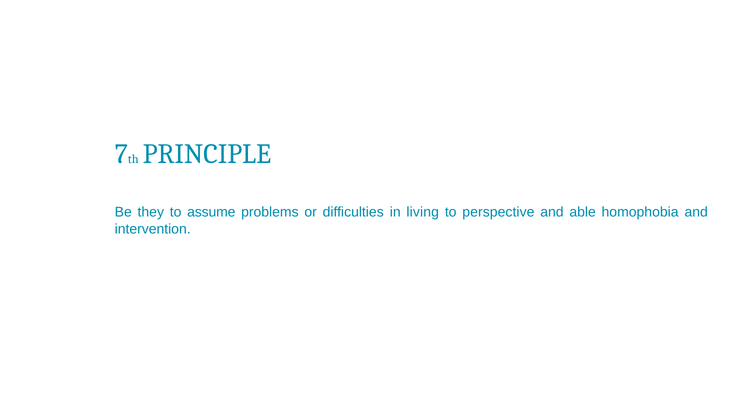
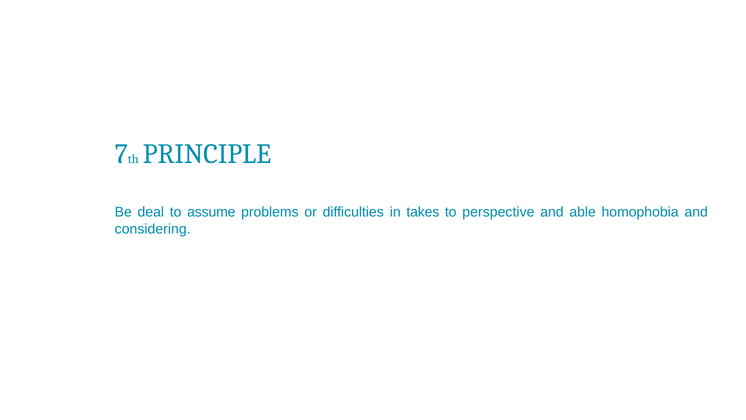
they: they -> deal
living: living -> takes
intervention: intervention -> considering
